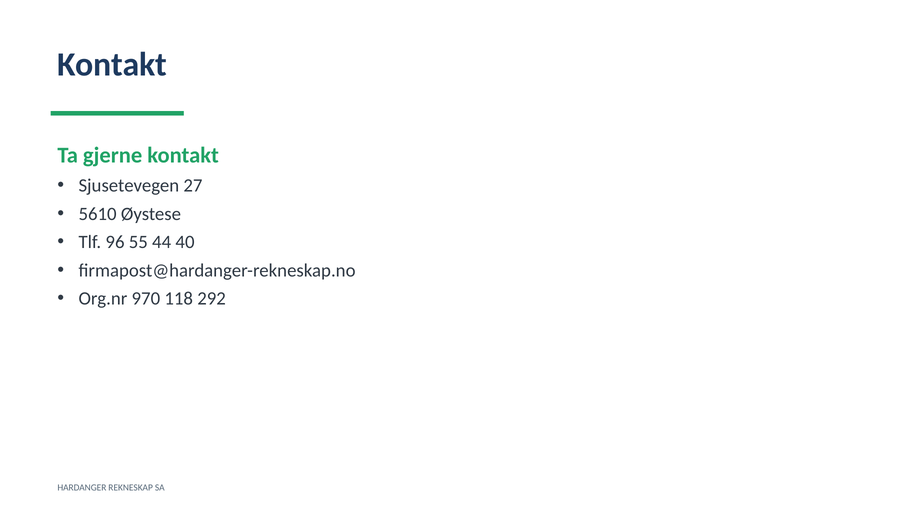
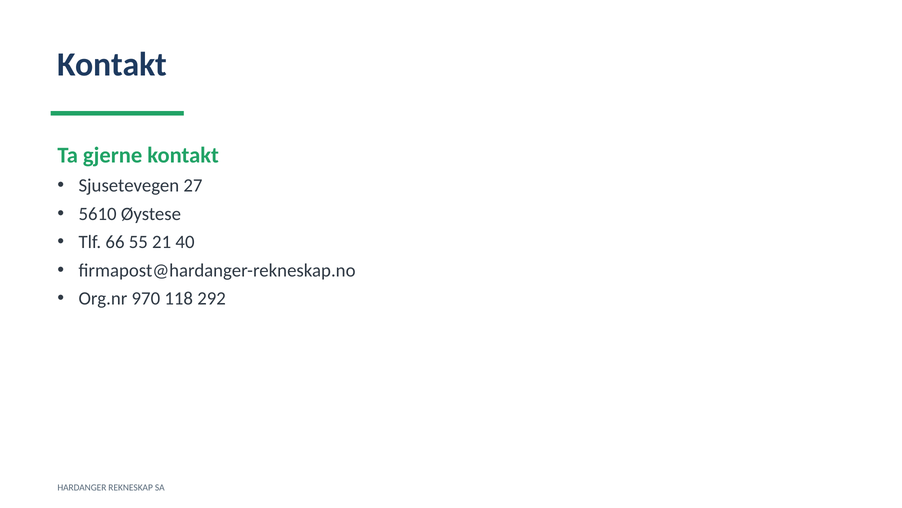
96: 96 -> 66
44: 44 -> 21
